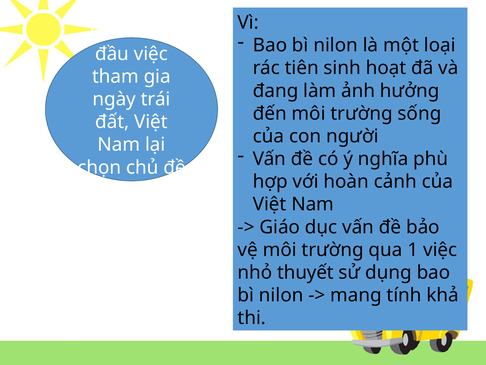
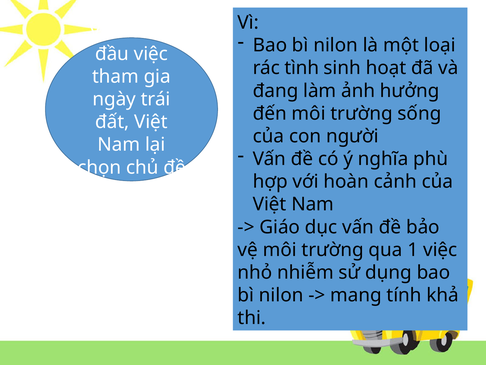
tiên: tiên -> tình
thuyết: thuyết -> nhiễm
